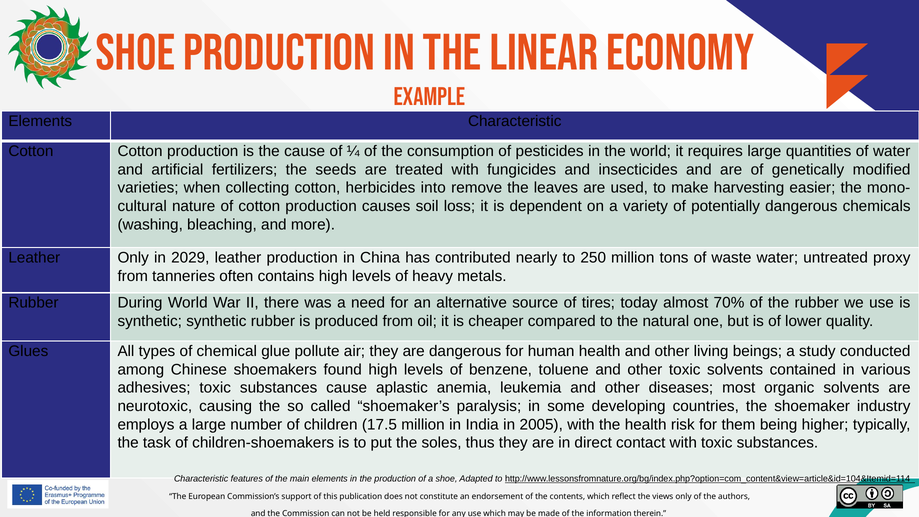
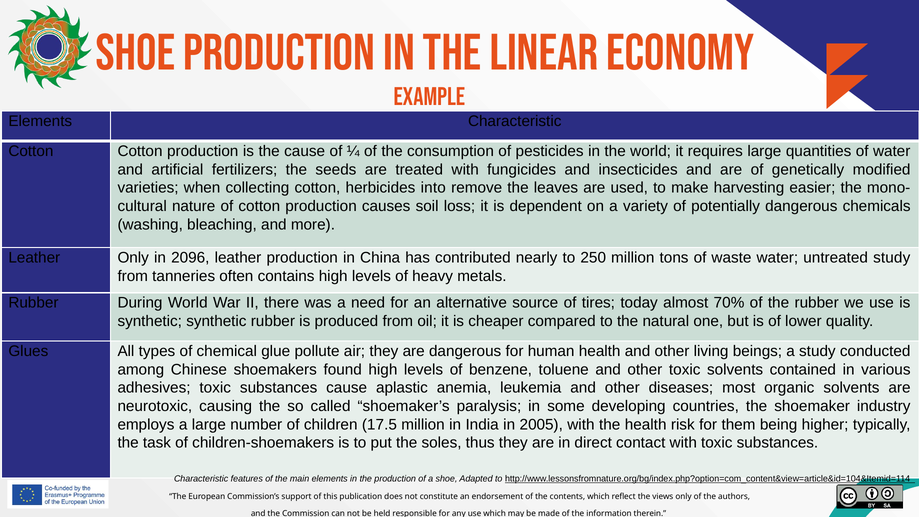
2029: 2029 -> 2096
untreated proxy: proxy -> study
